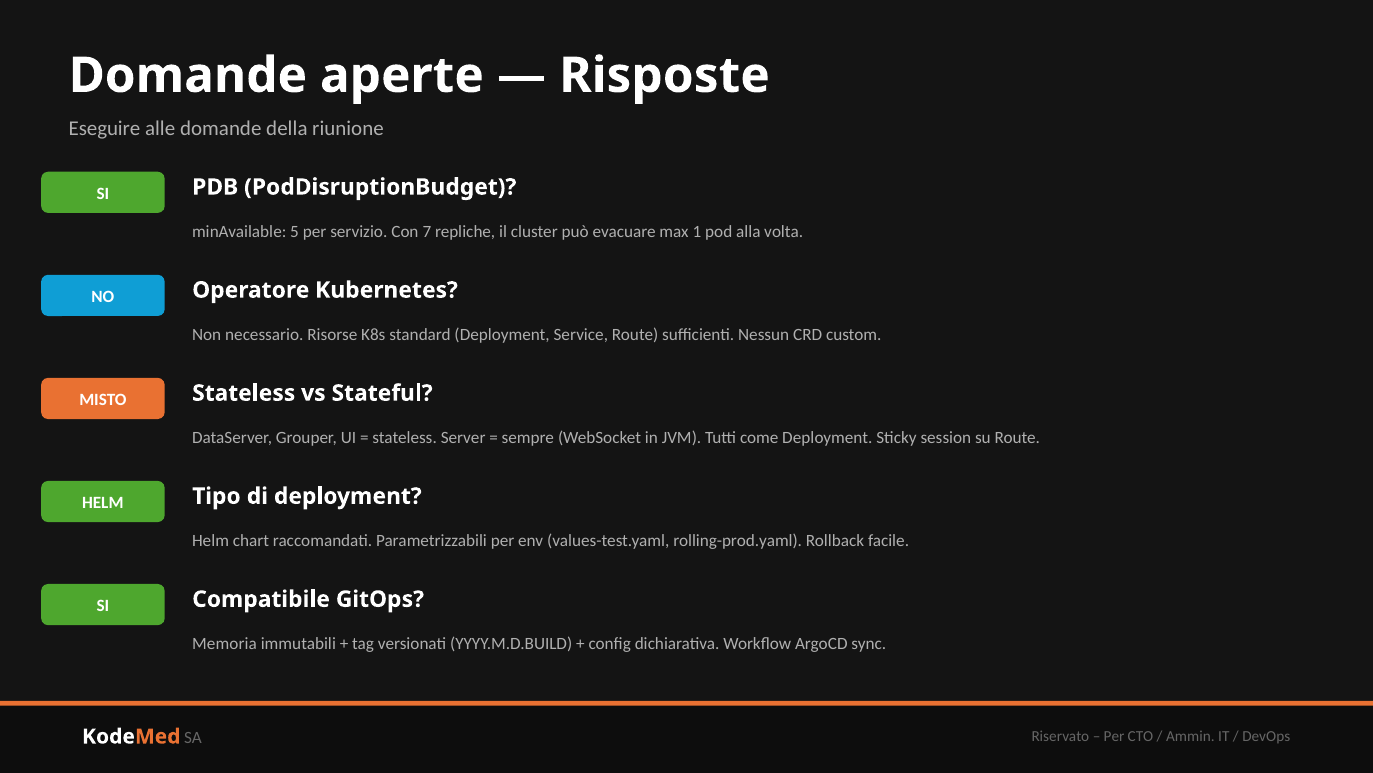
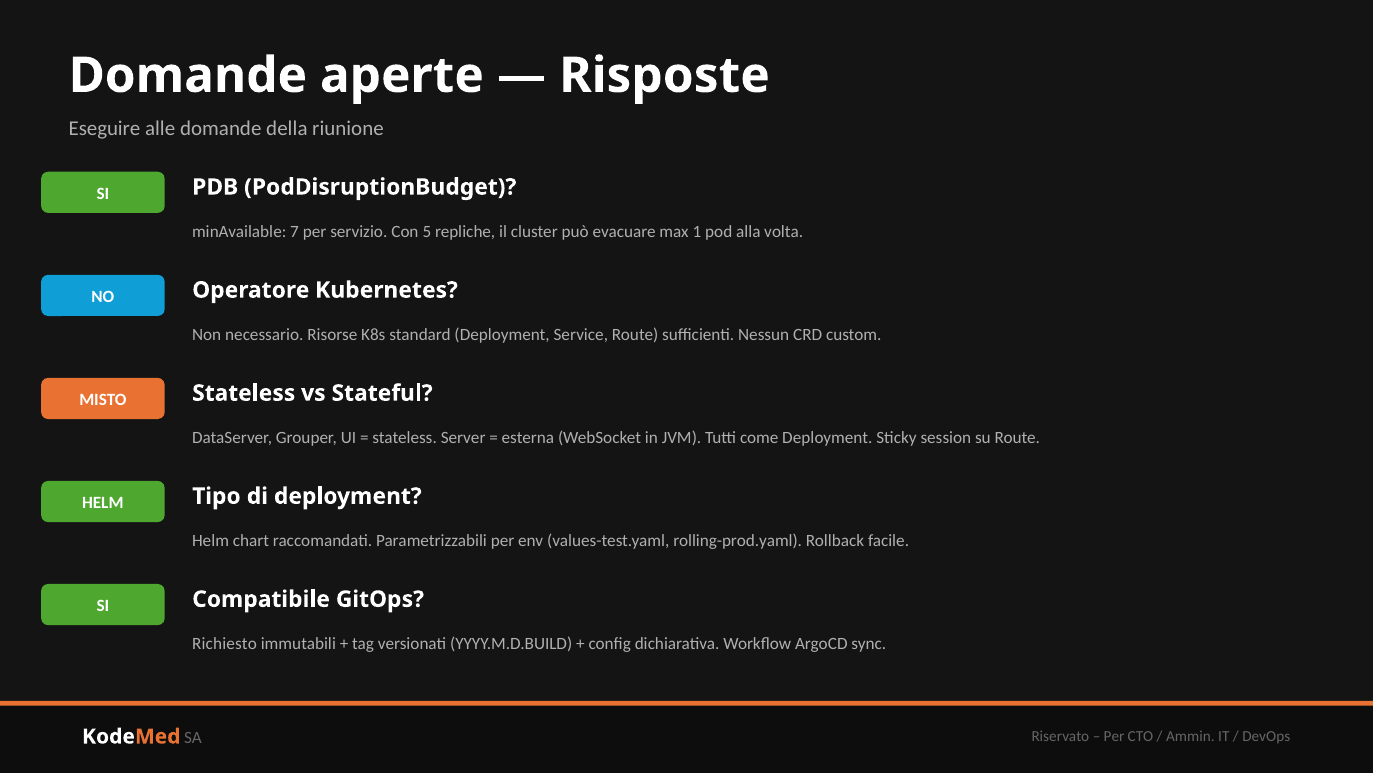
5: 5 -> 7
7: 7 -> 5
sempre: sempre -> esterna
Memoria: Memoria -> Richiesto
